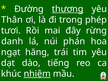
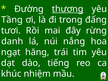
Thân: Thân -> Tầng
phép: phép -> đấng
phán: phán -> nắng
nhiệm underline: present -> none
